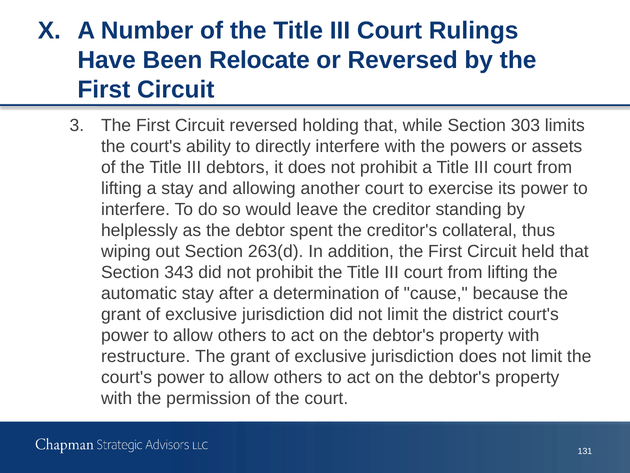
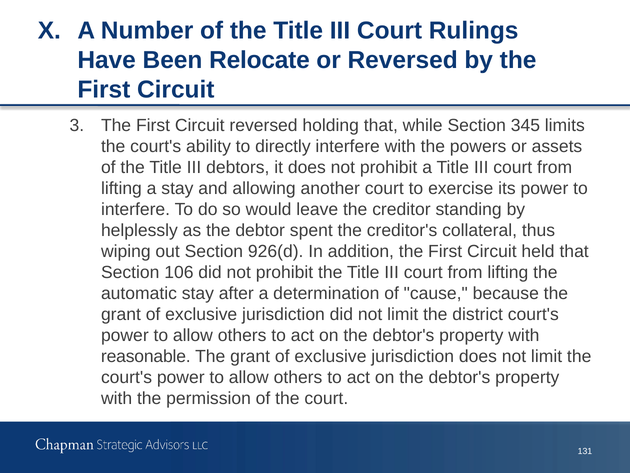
303: 303 -> 345
263(d: 263(d -> 926(d
343: 343 -> 106
restructure: restructure -> reasonable
